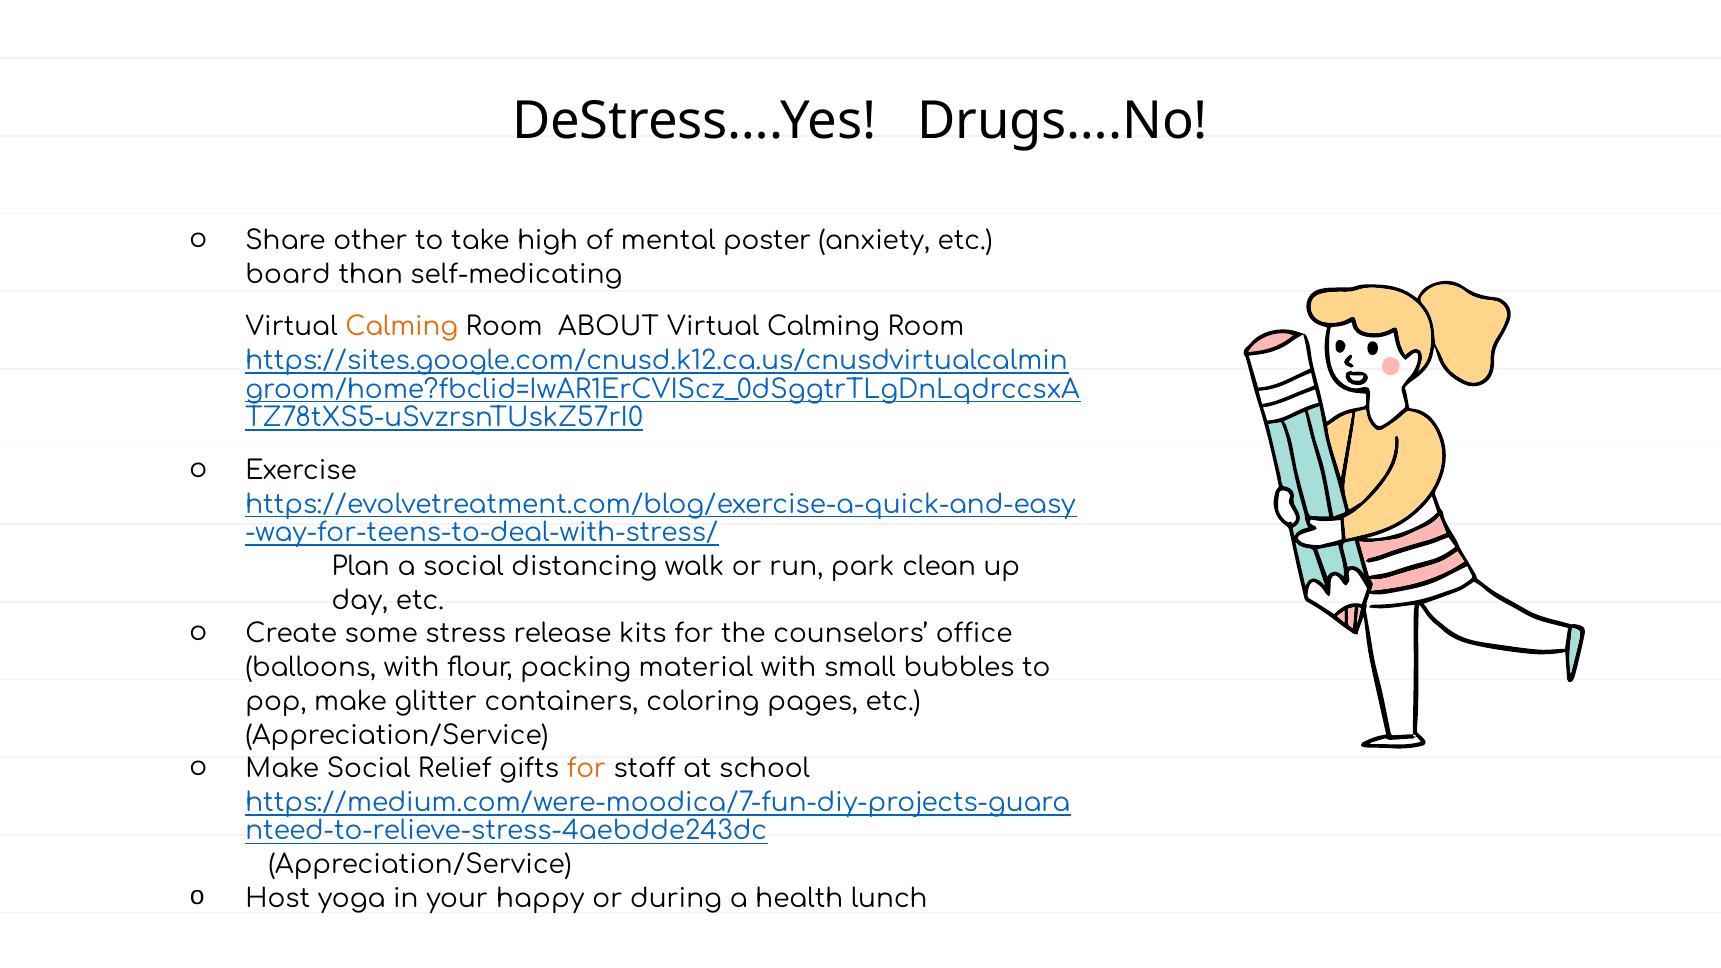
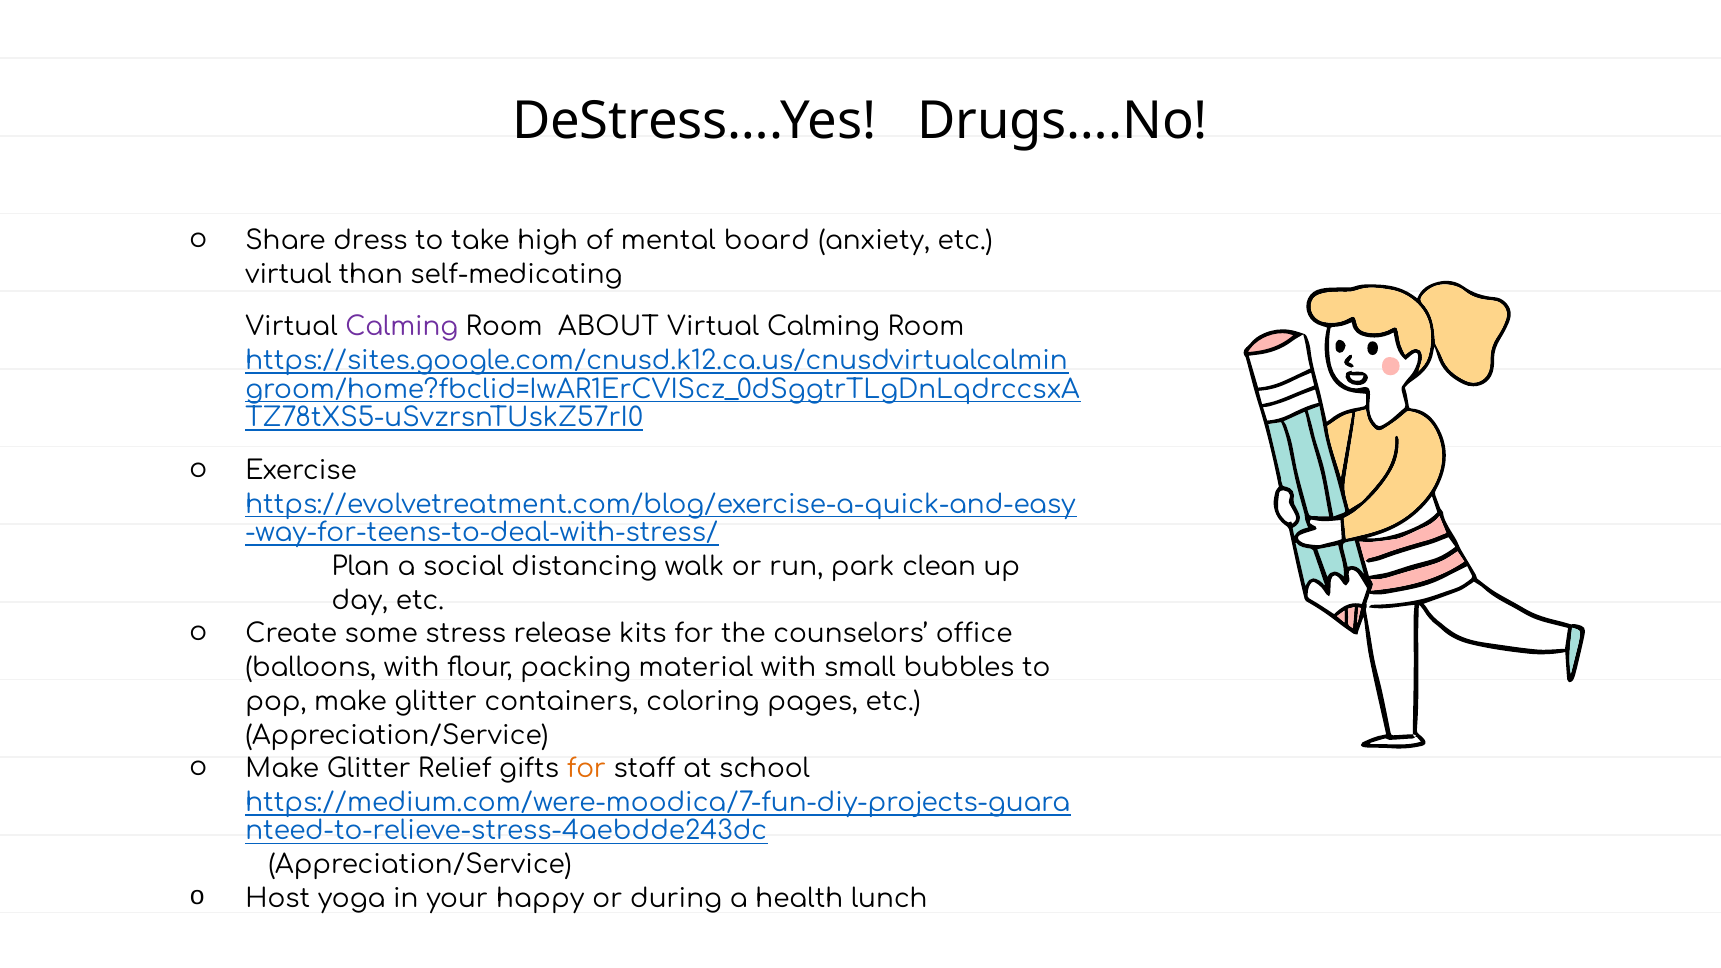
other: other -> dress
poster: poster -> board
board at (288, 274): board -> virtual
Calming at (402, 327) colour: orange -> purple
Social at (369, 769): Social -> Glitter
